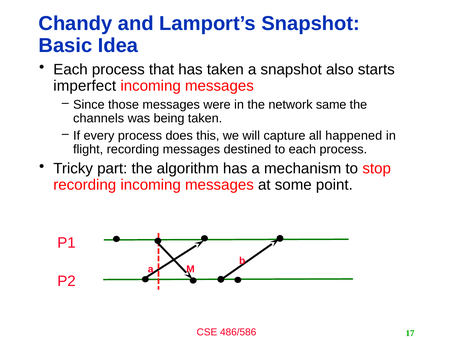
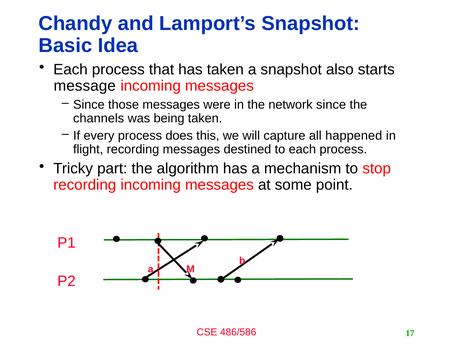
imperfect: imperfect -> message
network same: same -> since
